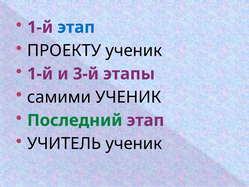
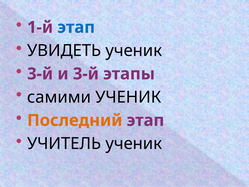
ПРОЕКТУ: ПРОЕКТУ -> УВИДЕТЬ
1-й at (40, 74): 1-й -> 3-й
Последний colour: green -> orange
